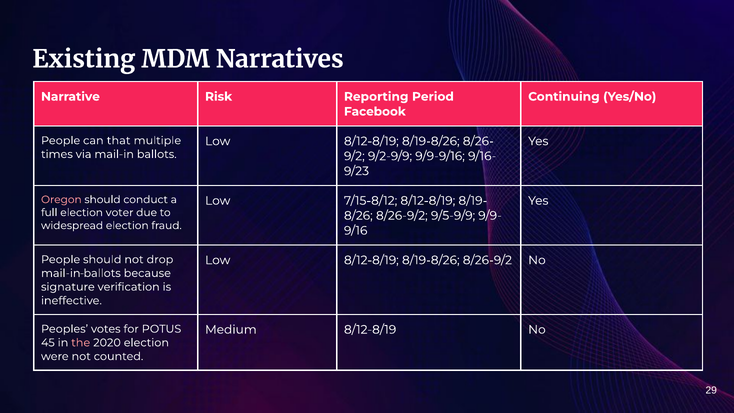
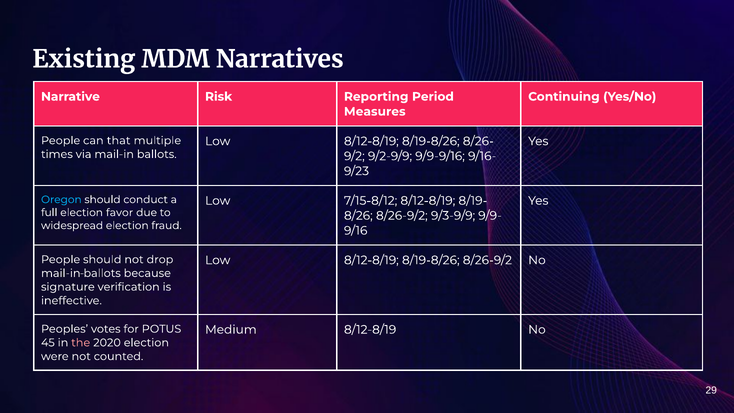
Facebook: Facebook -> Measures
Oregon colour: pink -> light blue
voter: voter -> favor
9/5-9/9: 9/5-9/9 -> 9/3-9/9
